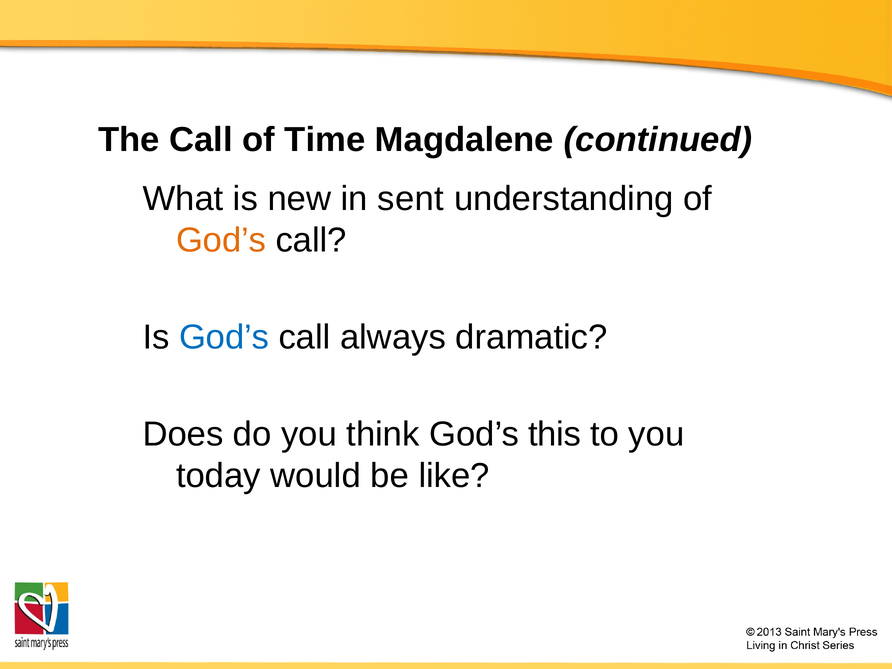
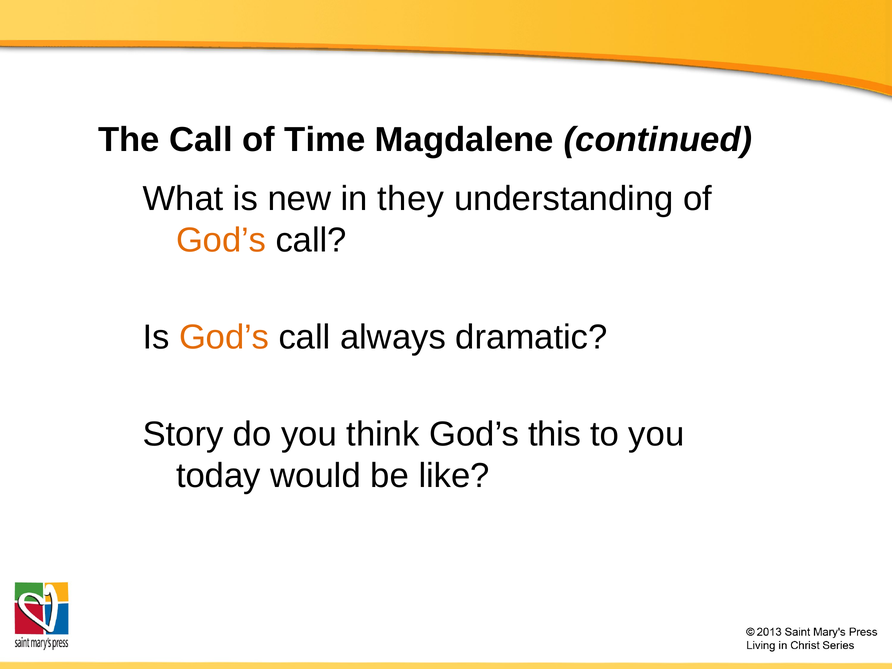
sent: sent -> they
God’s at (224, 337) colour: blue -> orange
Does: Does -> Story
